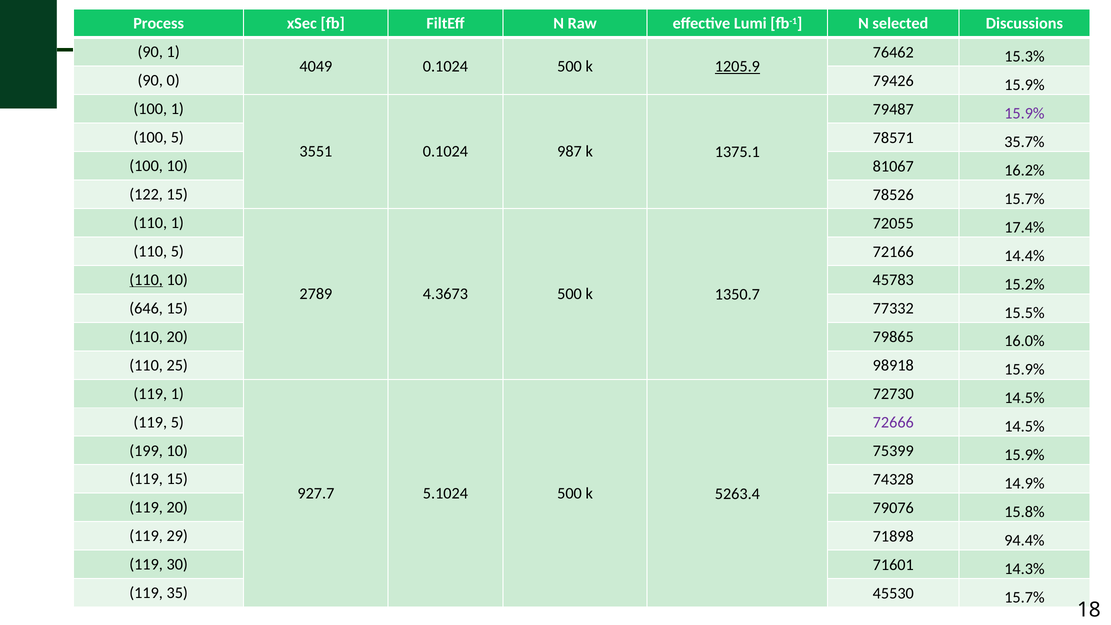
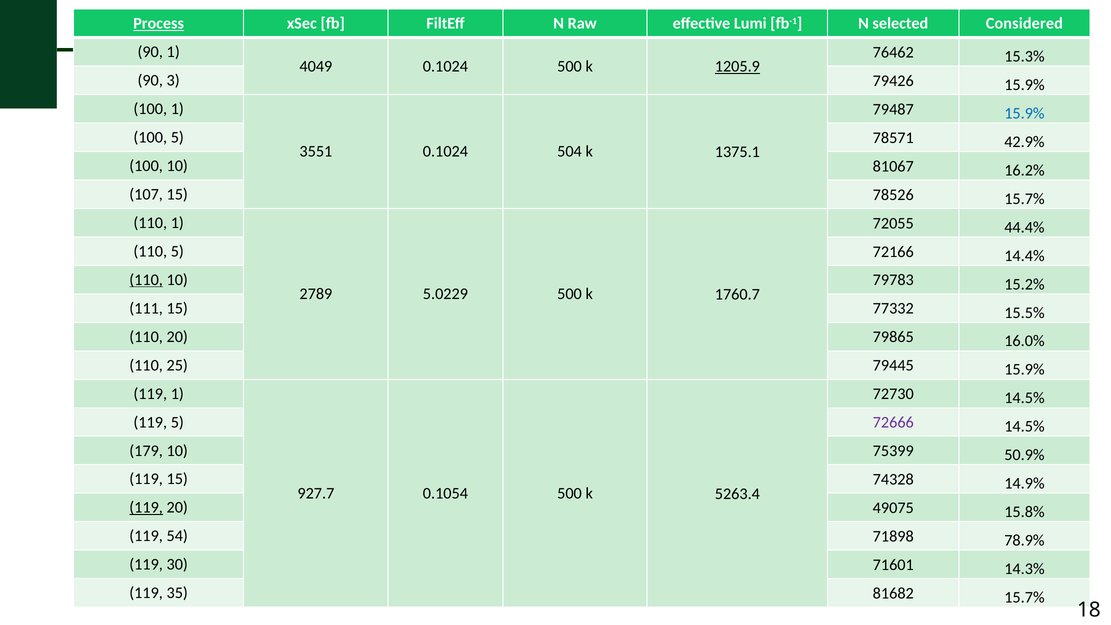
Process underline: none -> present
Discussions: Discussions -> Considered
0: 0 -> 3
15.9% at (1024, 113) colour: purple -> blue
35.7%: 35.7% -> 42.9%
987: 987 -> 504
122: 122 -> 107
17.4%: 17.4% -> 44.4%
45783: 45783 -> 79783
4.3673: 4.3673 -> 5.0229
1350.7: 1350.7 -> 1760.7
646: 646 -> 111
98918: 98918 -> 79445
199: 199 -> 179
75399 15.9%: 15.9% -> 50.9%
5.1024: 5.1024 -> 0.1054
119 at (146, 508) underline: none -> present
79076: 79076 -> 49075
29: 29 -> 54
94.4%: 94.4% -> 78.9%
45530: 45530 -> 81682
